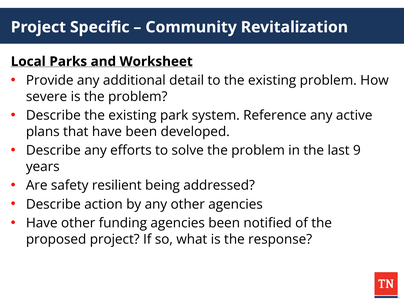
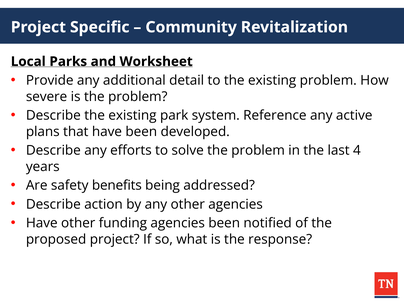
9: 9 -> 4
resilient: resilient -> benefits
